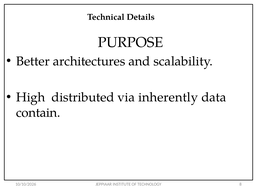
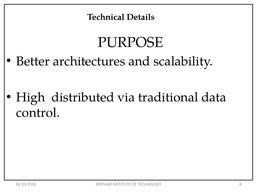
inherently: inherently -> traditional
contain: contain -> control
